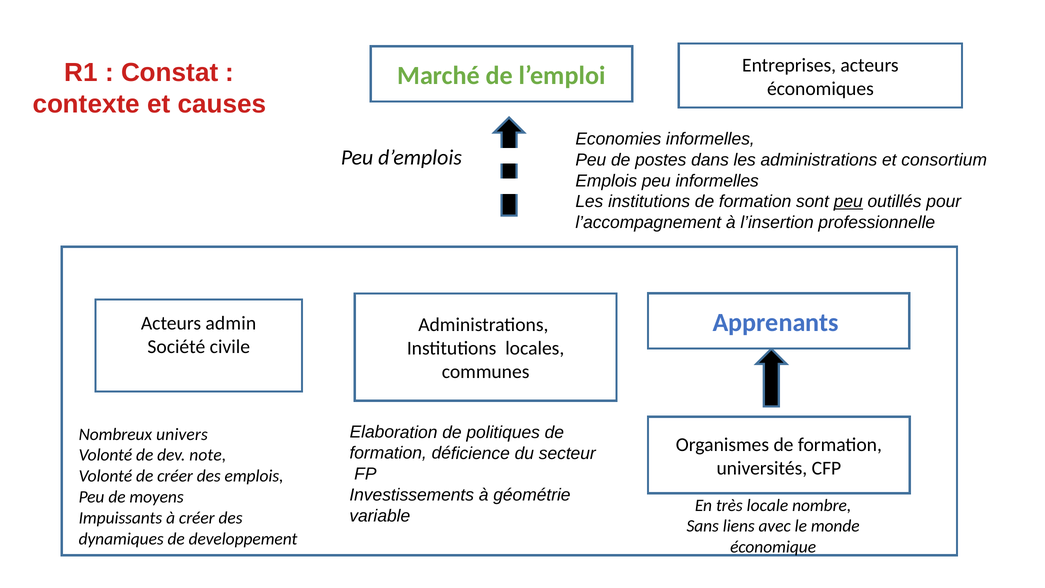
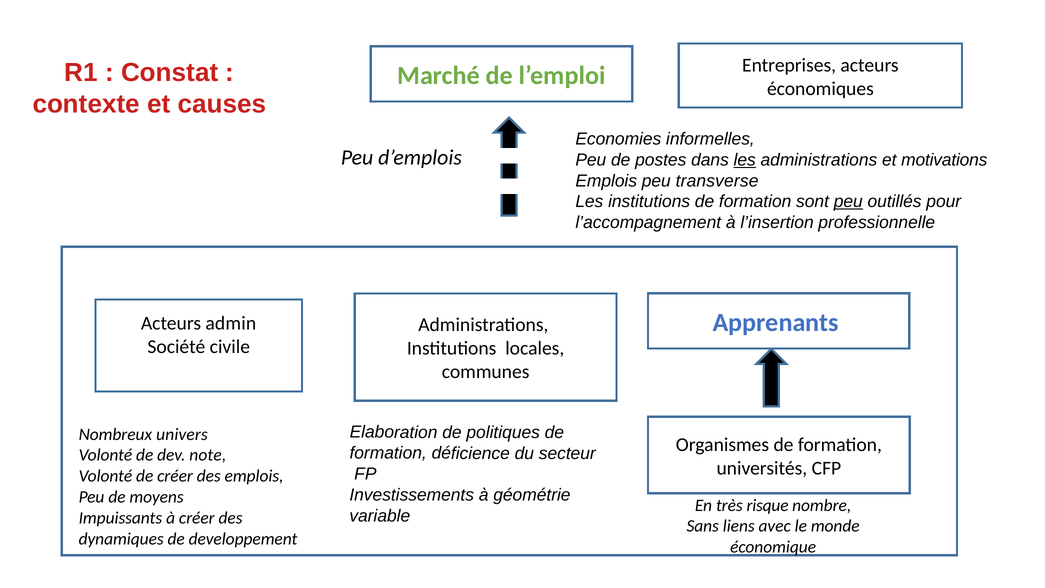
les at (745, 160) underline: none -> present
consortium: consortium -> motivations
peu informelles: informelles -> transverse
locale: locale -> risque
